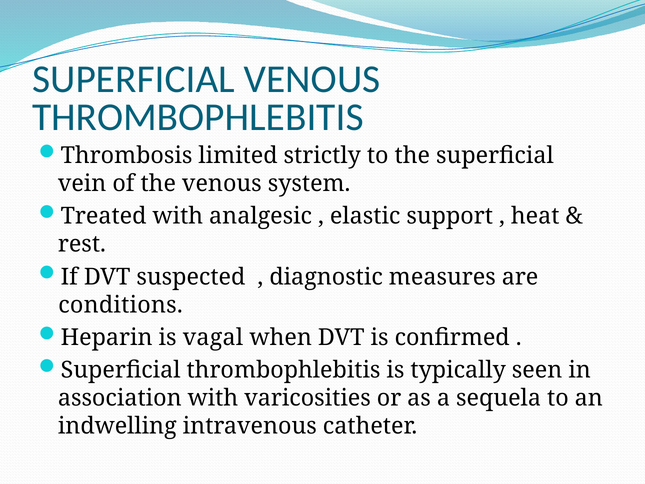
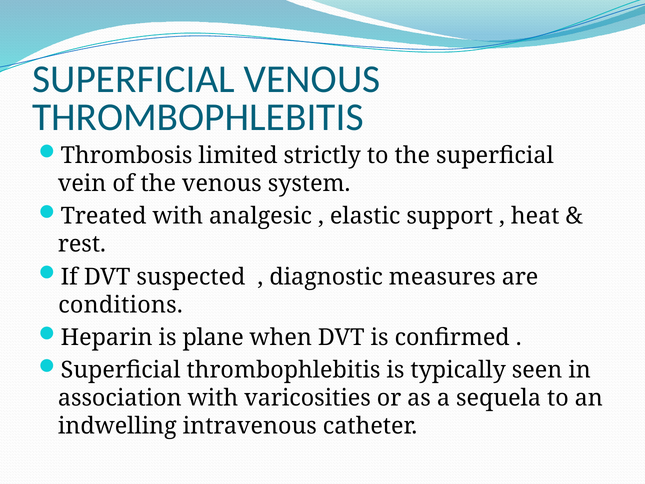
vagal: vagal -> plane
